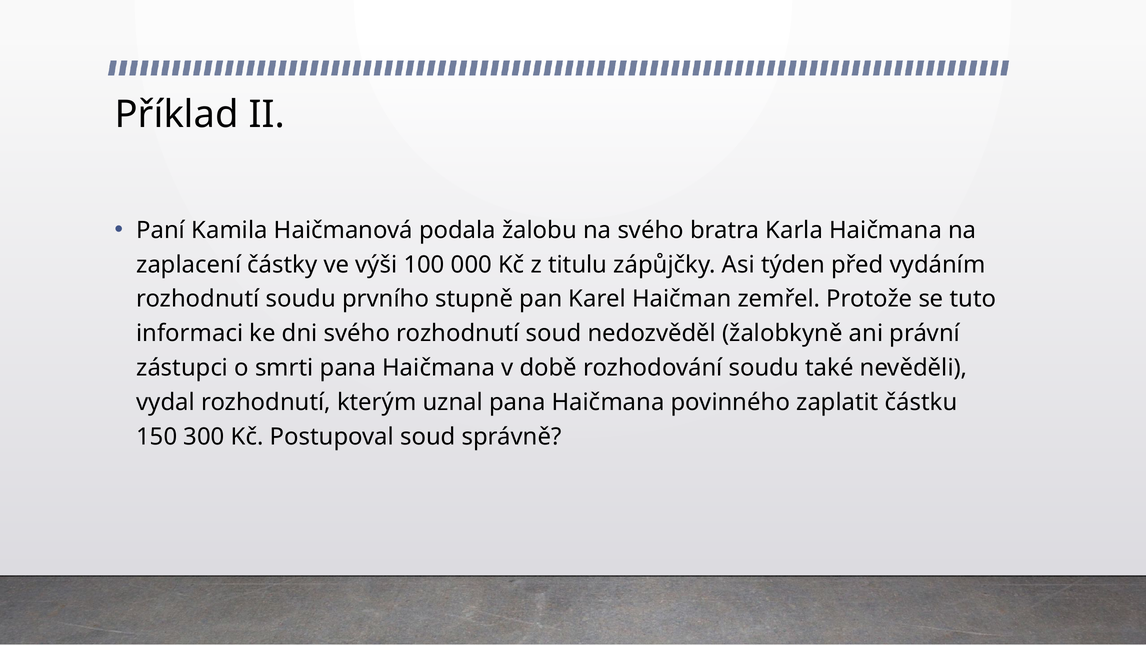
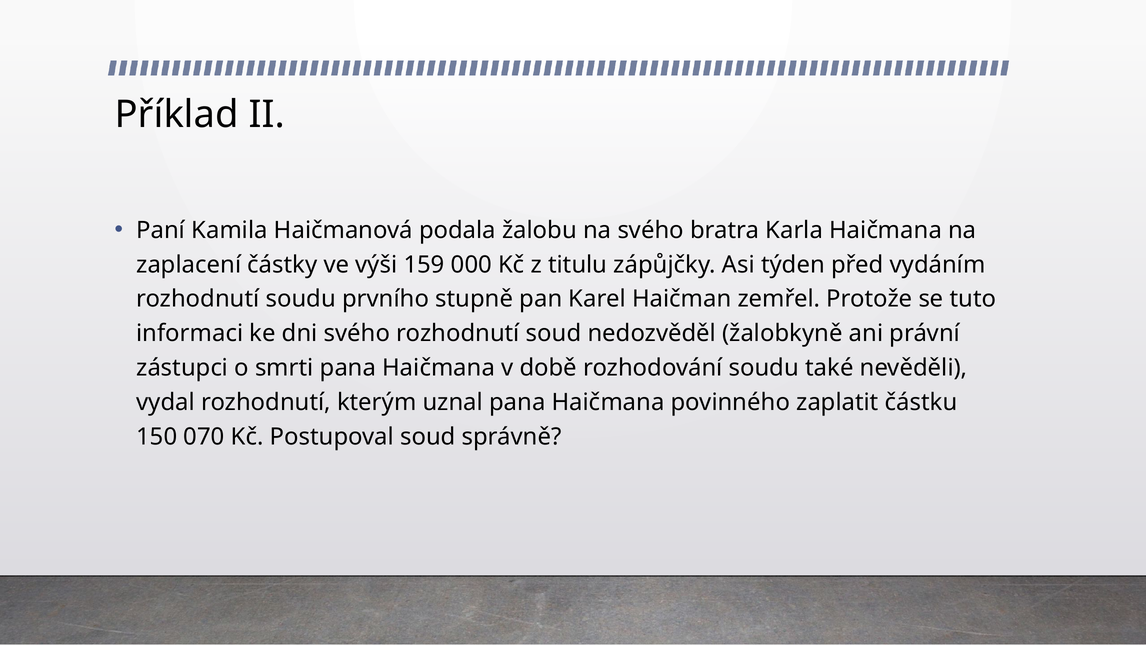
100: 100 -> 159
300: 300 -> 070
